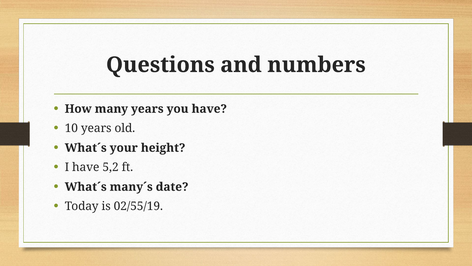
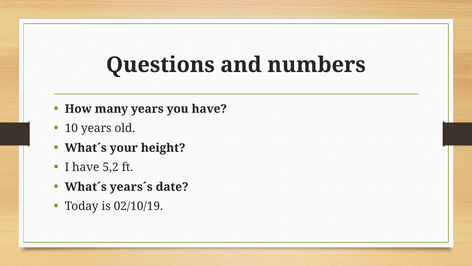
many´s: many´s -> years´s
02/55/19: 02/55/19 -> 02/10/19
